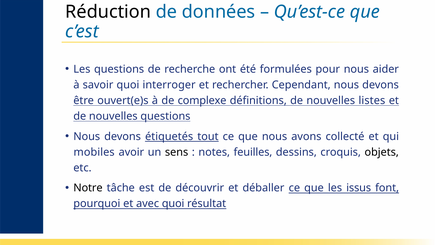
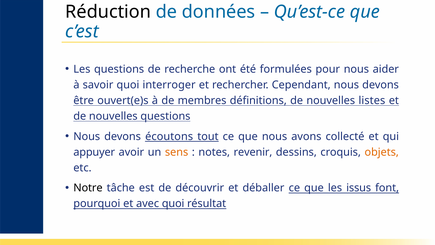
complexe: complexe -> membres
étiquetés: étiquetés -> écoutons
mobiles: mobiles -> appuyer
sens colour: black -> orange
feuilles: feuilles -> revenir
objets colour: black -> orange
